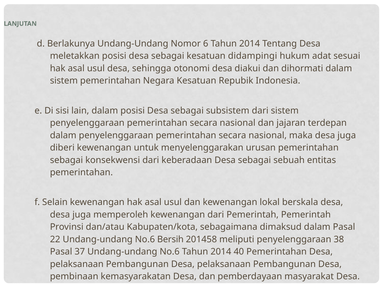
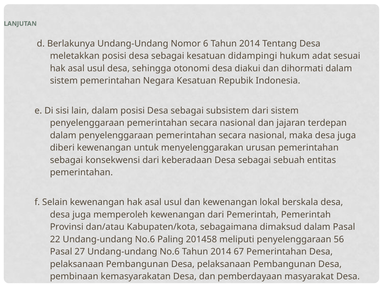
Bersih: Bersih -> Paling
38: 38 -> 56
37: 37 -> 27
40: 40 -> 67
